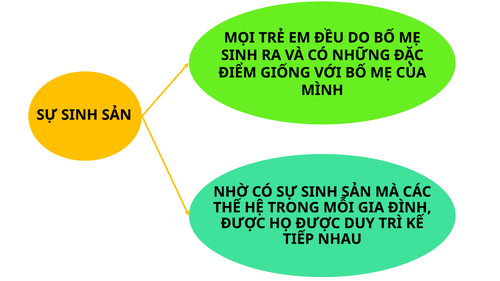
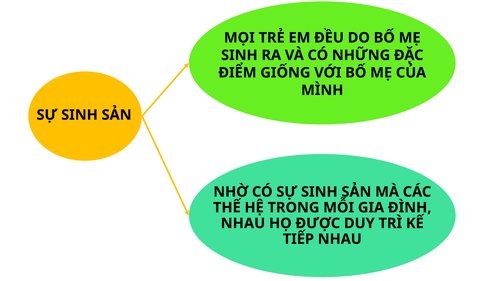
ĐƯỢC at (243, 224): ĐƯỢC -> NHAU
